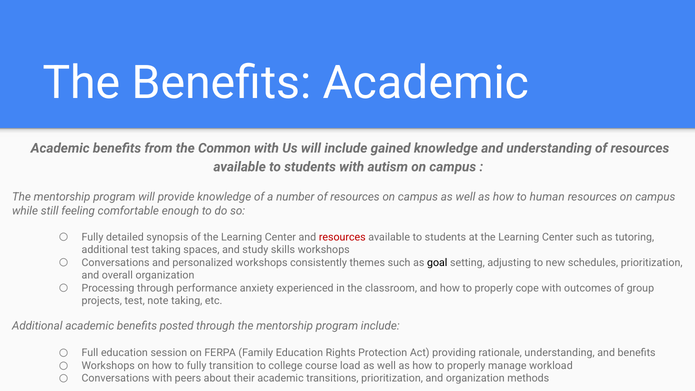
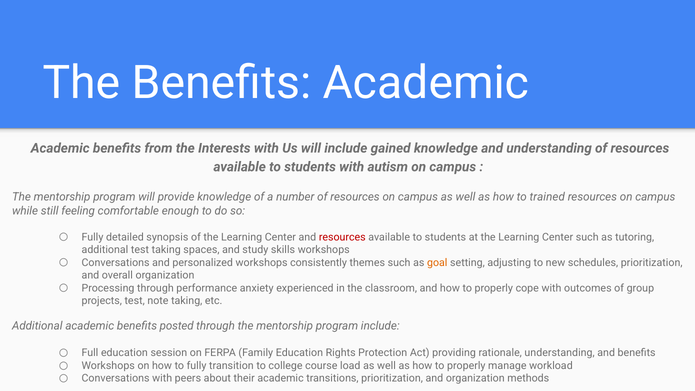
Common: Common -> Interests
human: human -> trained
goal colour: black -> orange
